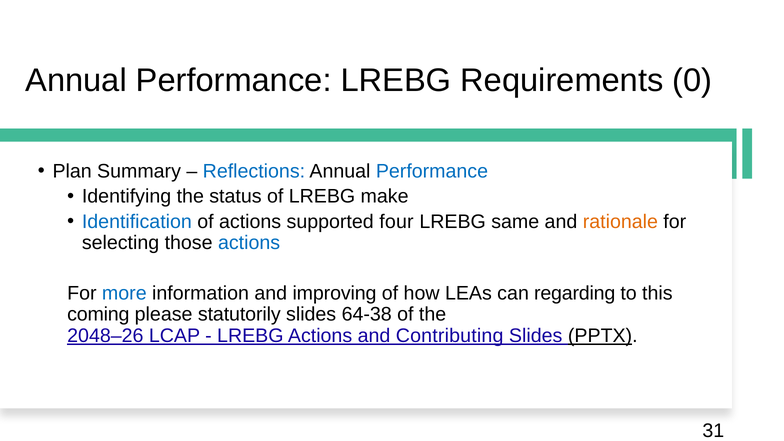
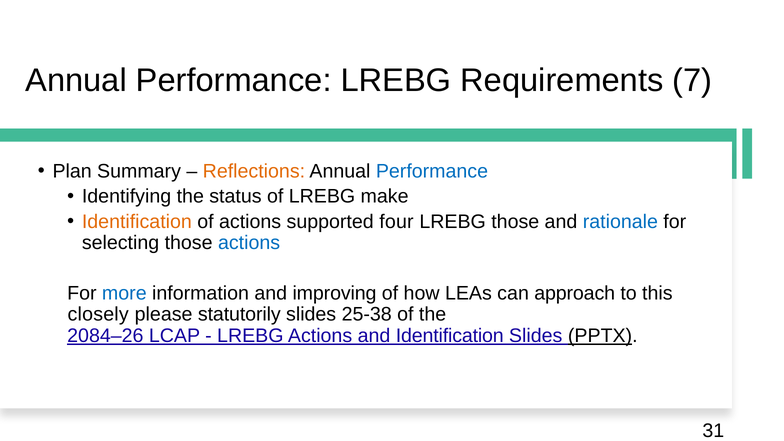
0: 0 -> 7
Reflections colour: blue -> orange
Identification at (137, 222) colour: blue -> orange
LREBG same: same -> those
rationale colour: orange -> blue
regarding: regarding -> approach
coming: coming -> closely
64-38: 64-38 -> 25-38
2048–26: 2048–26 -> 2084–26
and Contributing: Contributing -> Identification
